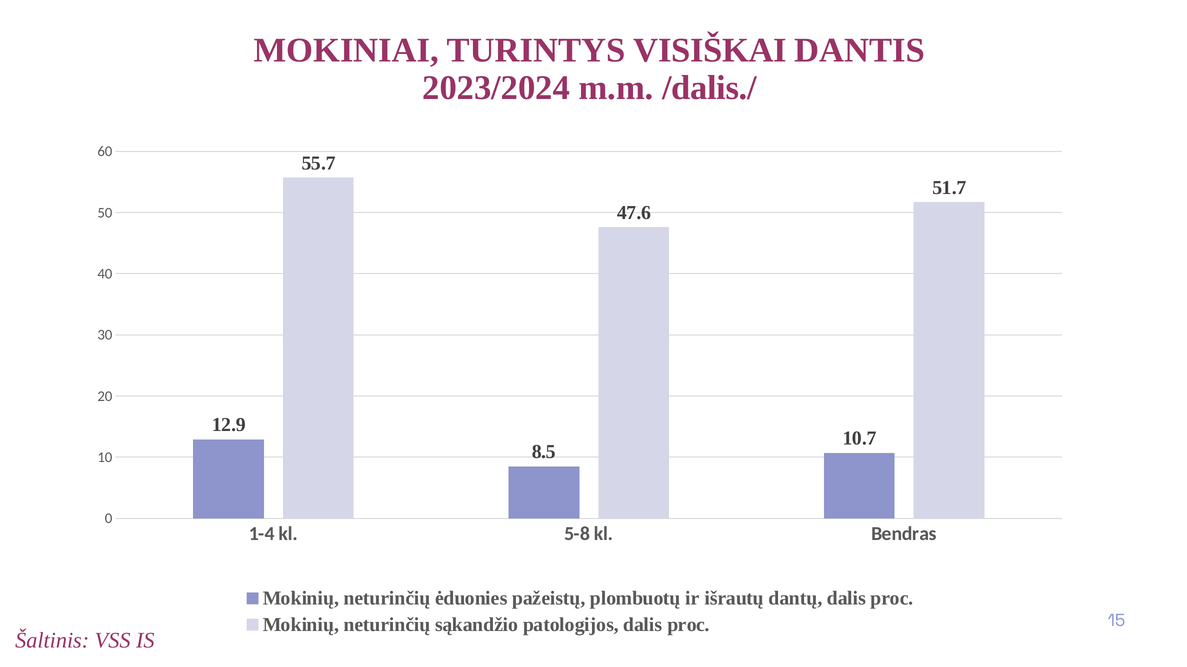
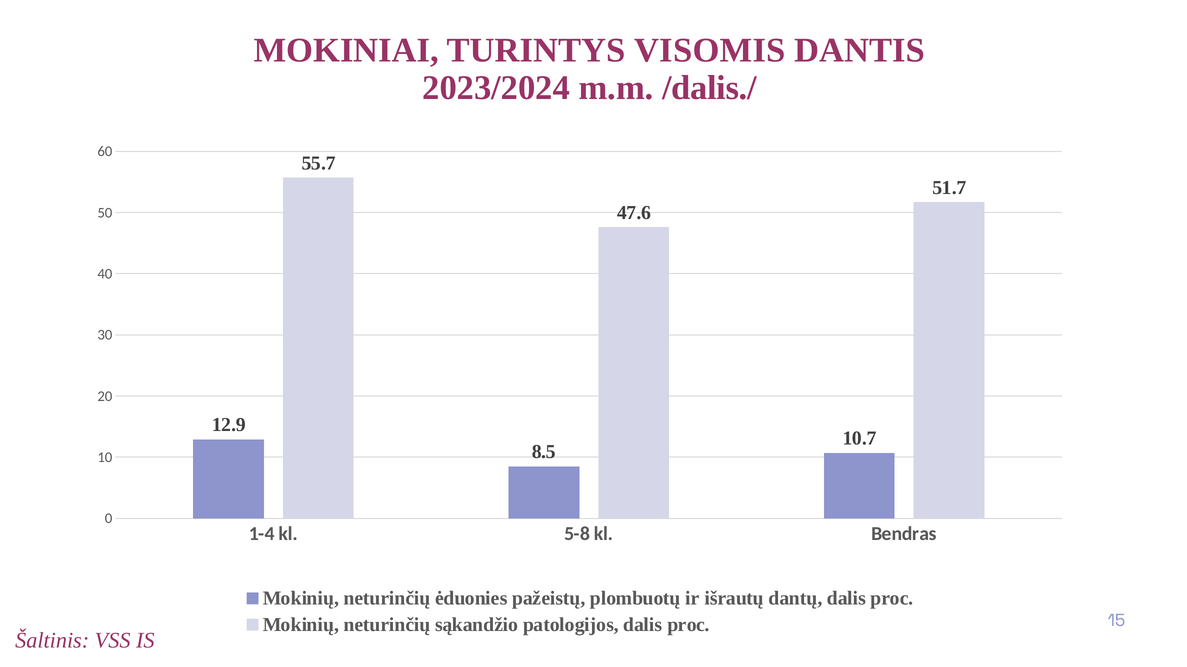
VISIŠKAI: VISIŠKAI -> VISOMIS
